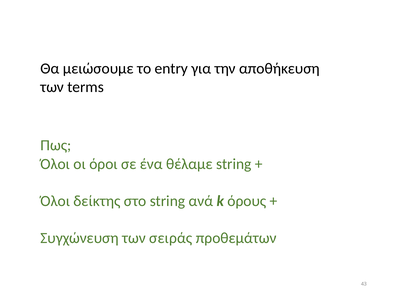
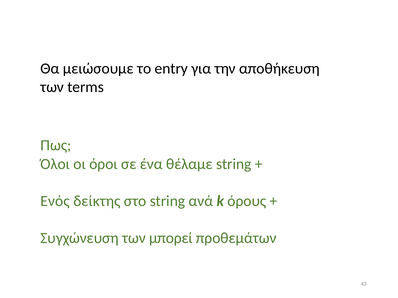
Όλοι at (55, 201): Όλοι -> Ενός
σειράς: σειράς -> μπορεί
